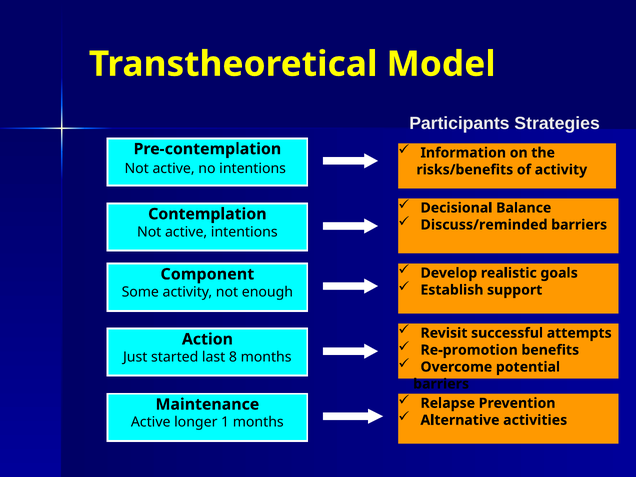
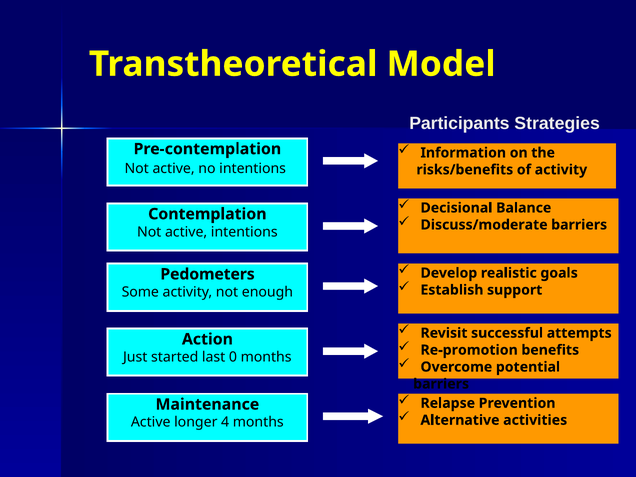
Discuss/reminded: Discuss/reminded -> Discuss/moderate
Component: Component -> Pedometers
8: 8 -> 0
1: 1 -> 4
